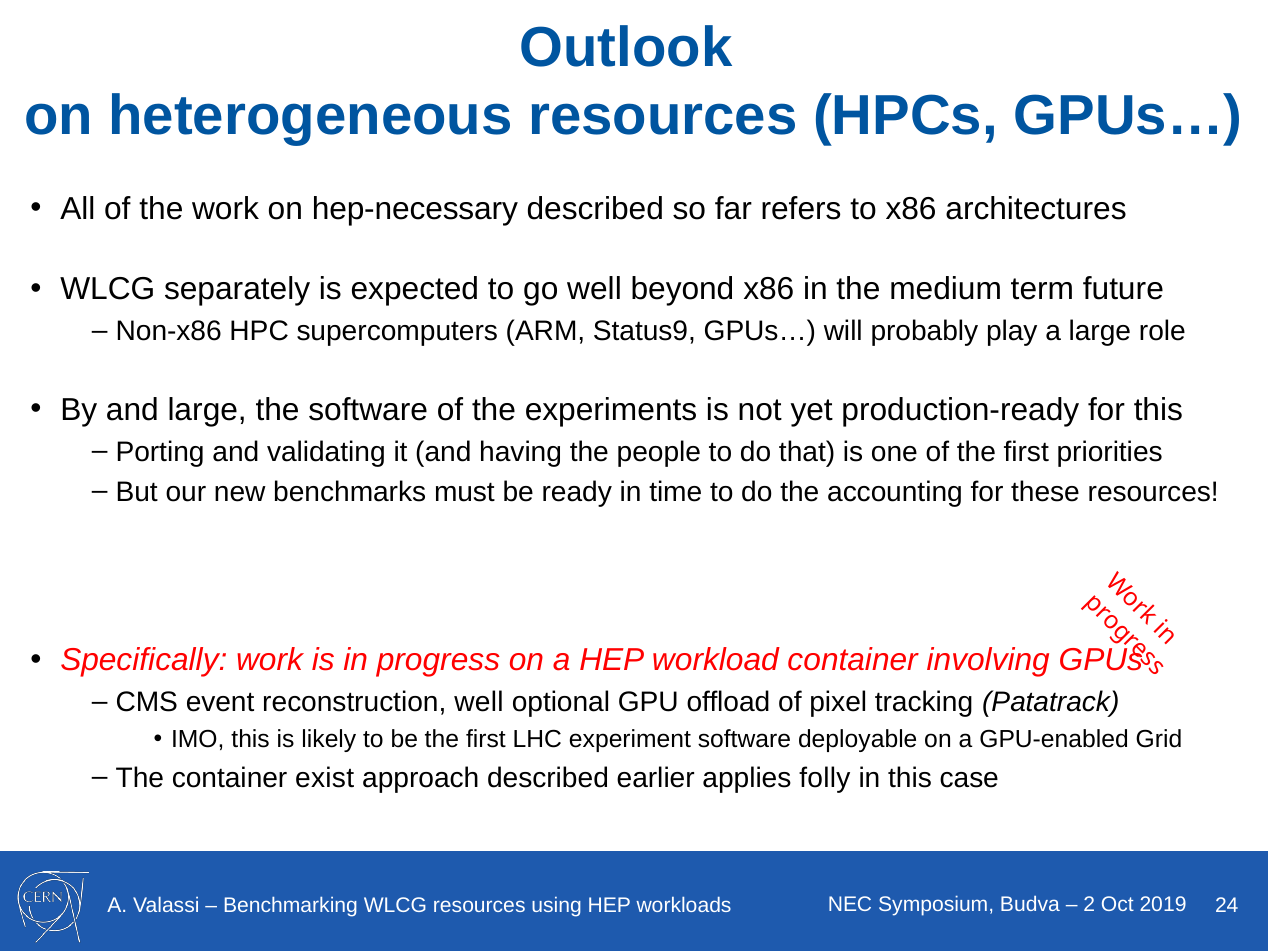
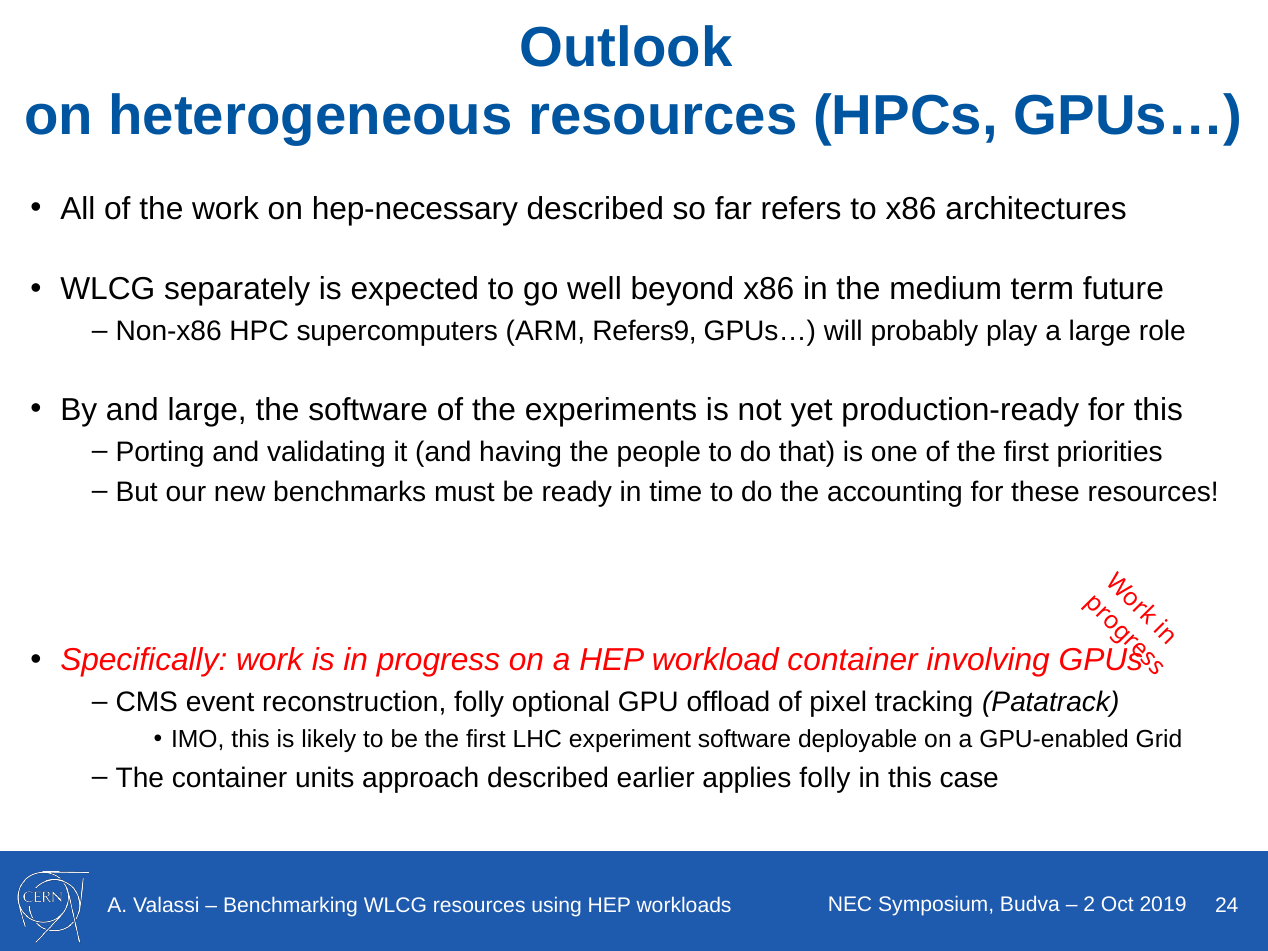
Status9: Status9 -> Refers9
reconstruction well: well -> folly
exist: exist -> units
